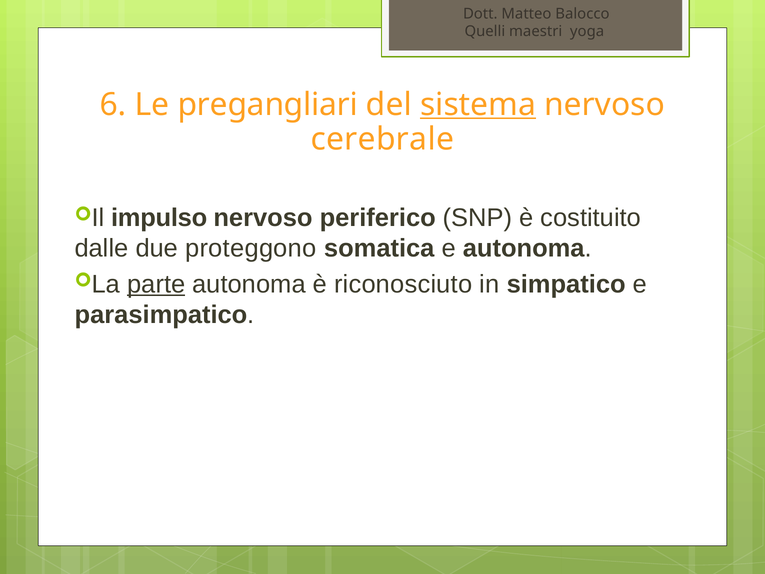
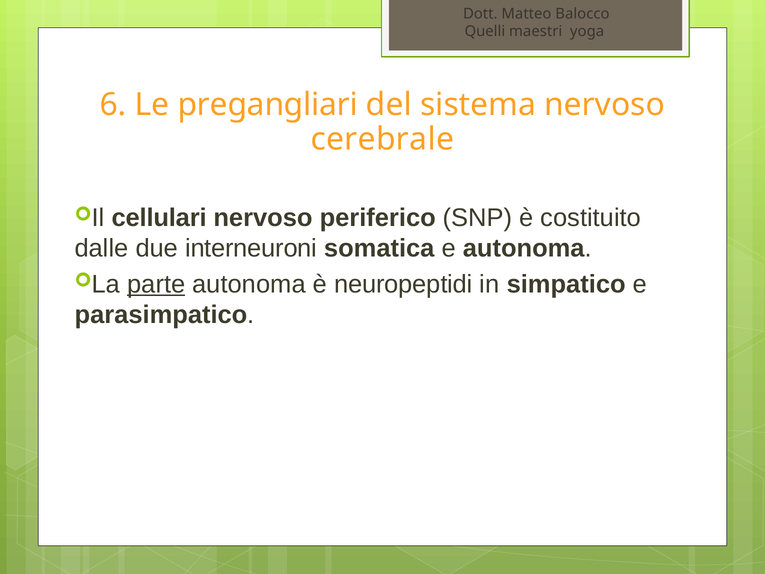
sistema underline: present -> none
impulso: impulso -> cellulari
proteggono: proteggono -> interneuroni
riconosciuto: riconosciuto -> neuropeptidi
